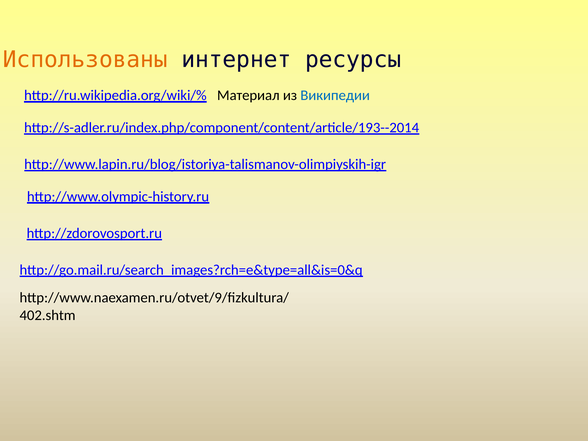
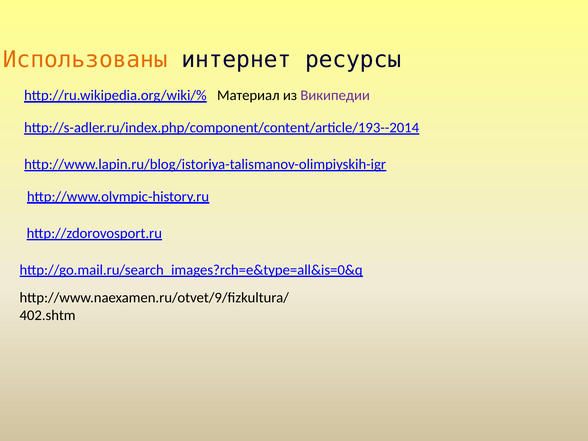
Википедии colour: blue -> purple
